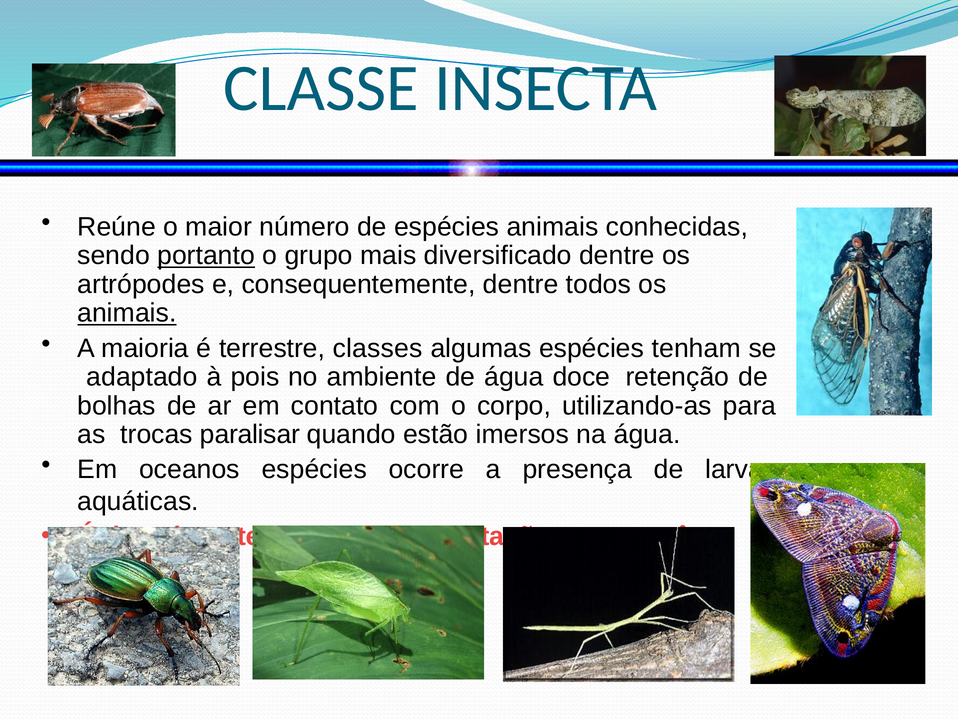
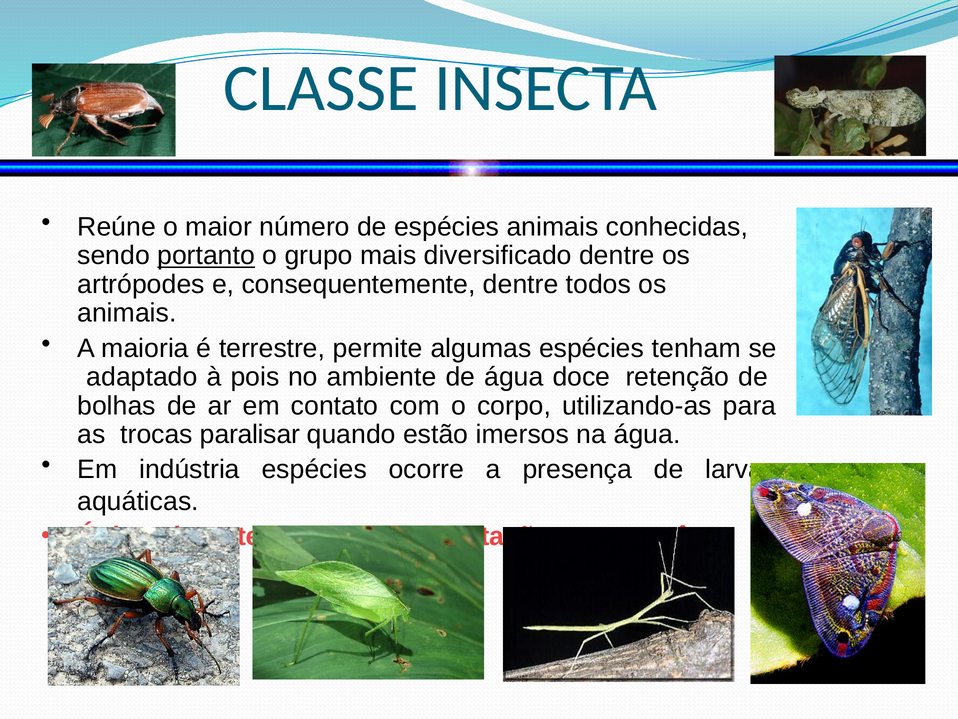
animais at (127, 313) underline: present -> none
classes: classes -> permite
oceanos: oceanos -> indústria
